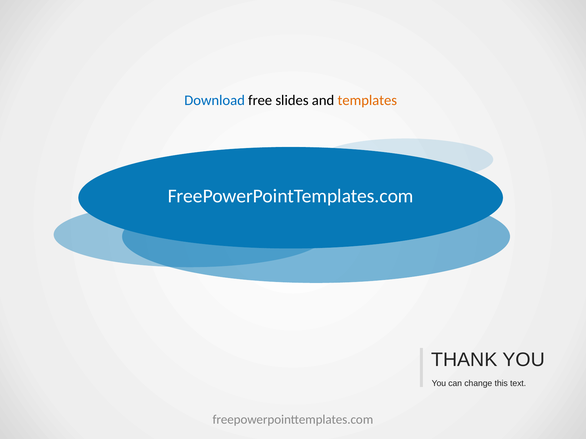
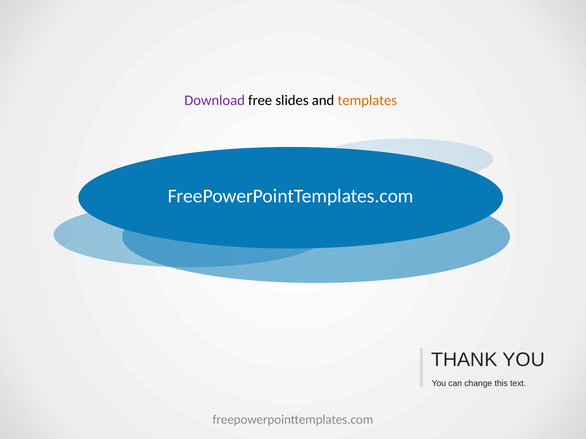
Download colour: blue -> purple
